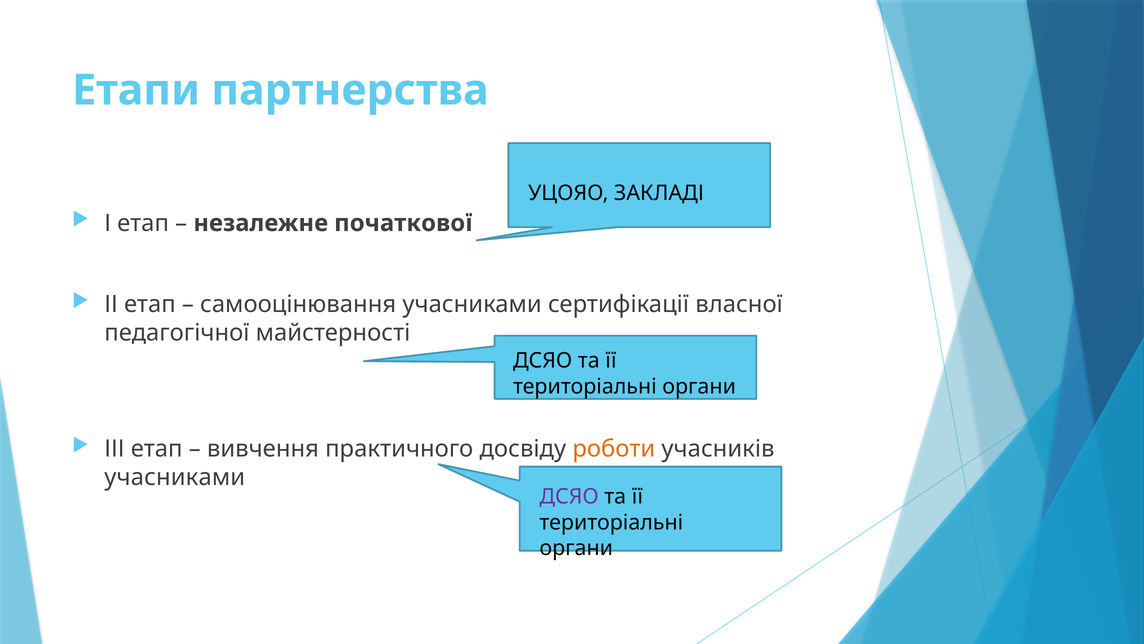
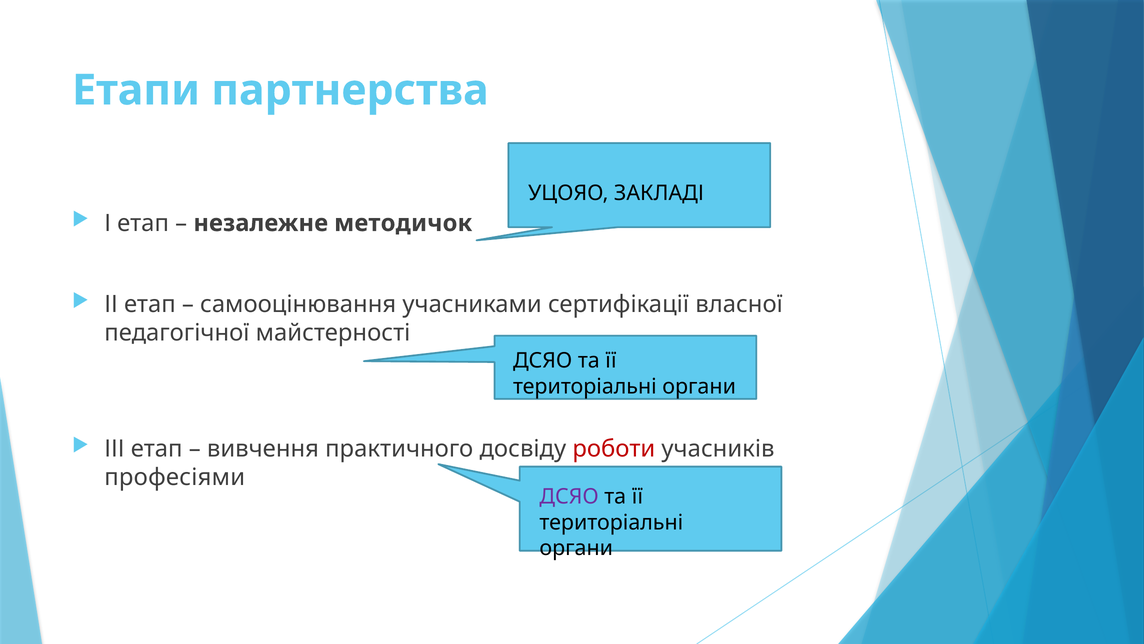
початкової: початкової -> методичок
роботи colour: orange -> red
учасниками at (175, 477): учасниками -> професіями
